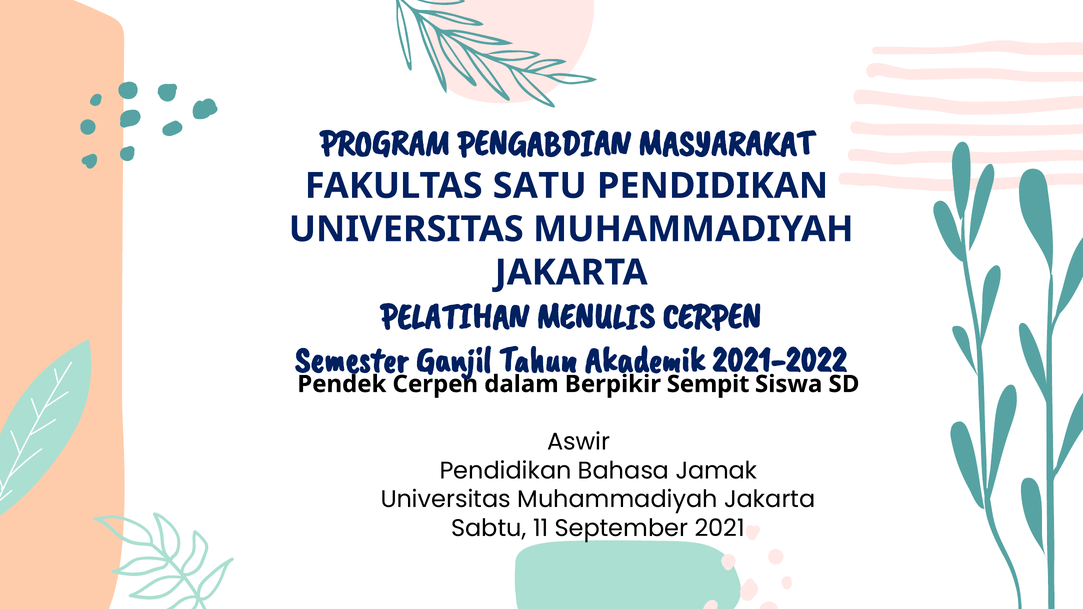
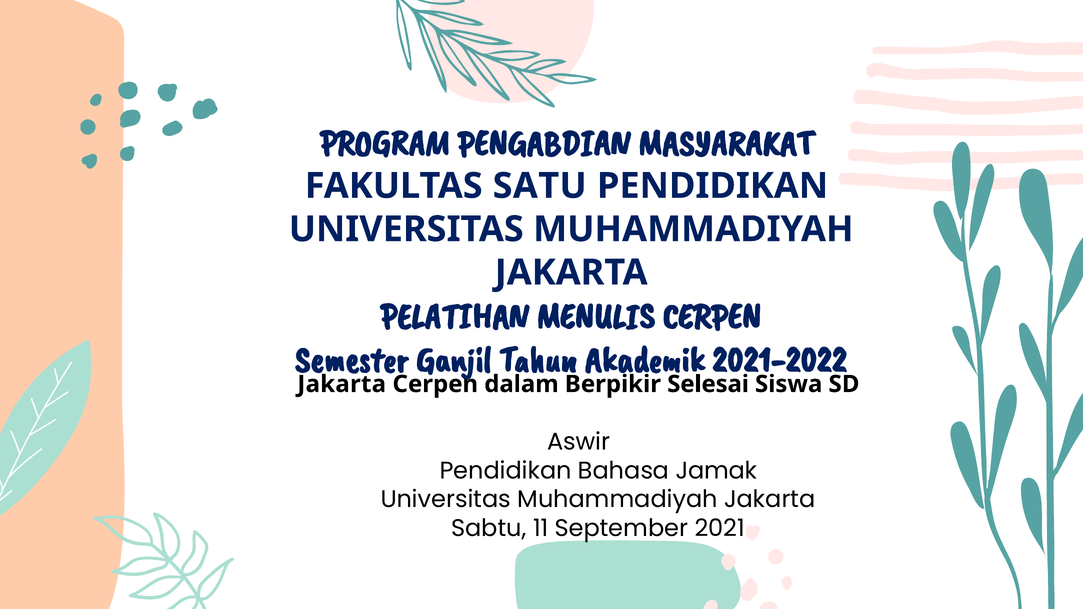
Pendek at (342, 384): Pendek -> Jakarta
Sempit: Sempit -> Selesai
